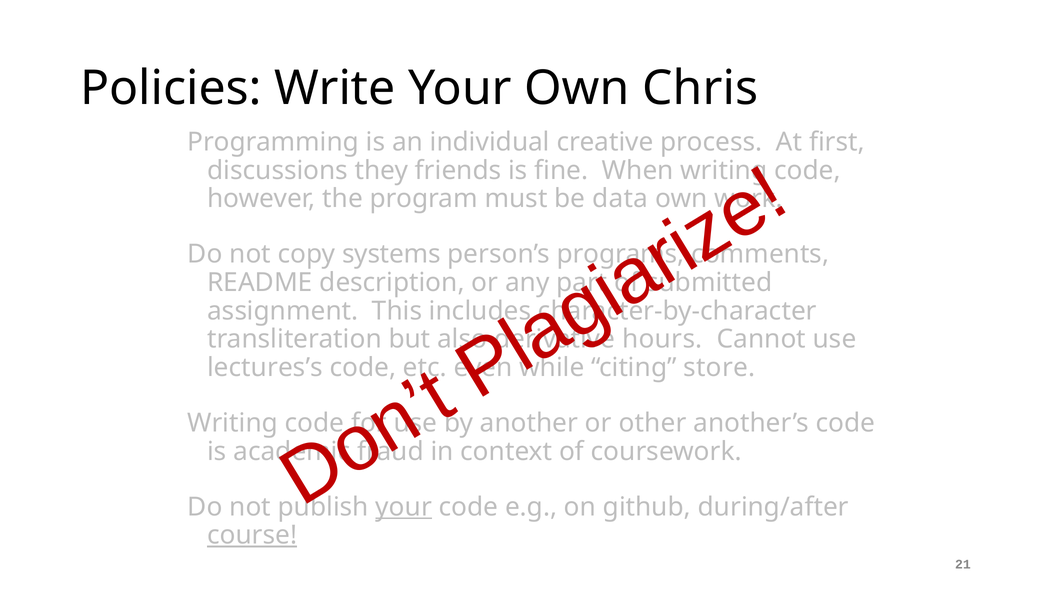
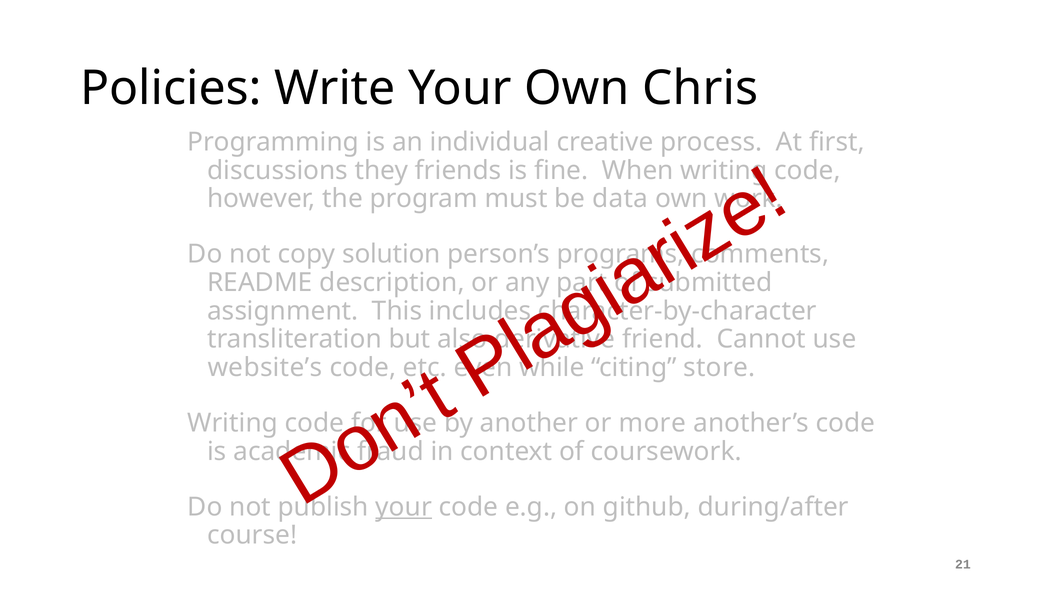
systems: systems -> solution
hours: hours -> friend
lectures’s: lectures’s -> website’s
other: other -> more
course underline: present -> none
